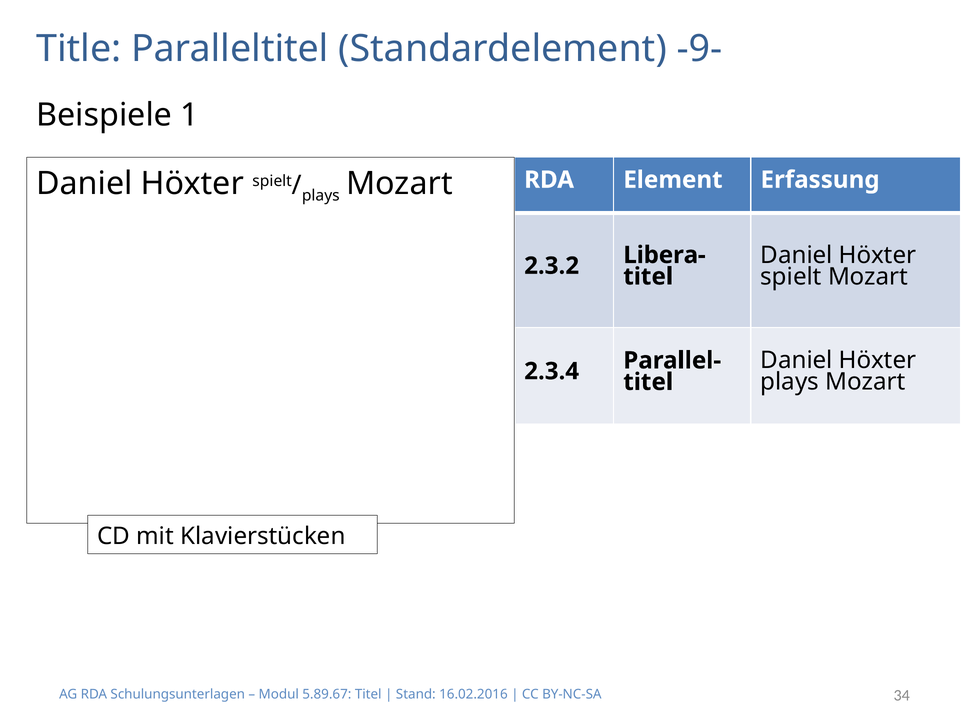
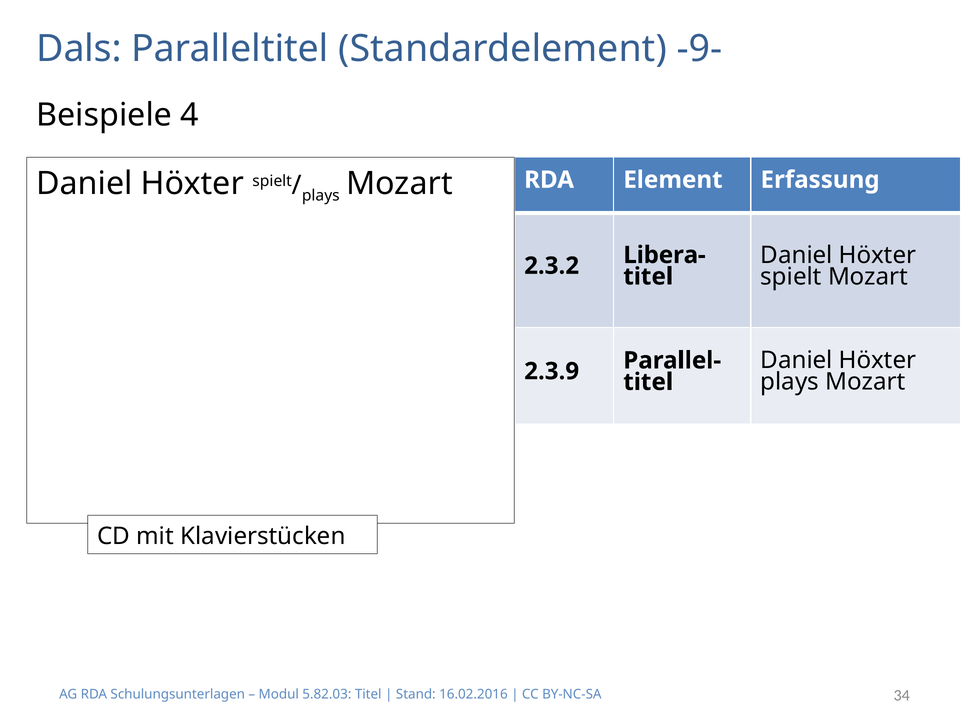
Title: Title -> Dals
1: 1 -> 4
2.3.4: 2.3.4 -> 2.3.9
5.89.67: 5.89.67 -> 5.82.03
